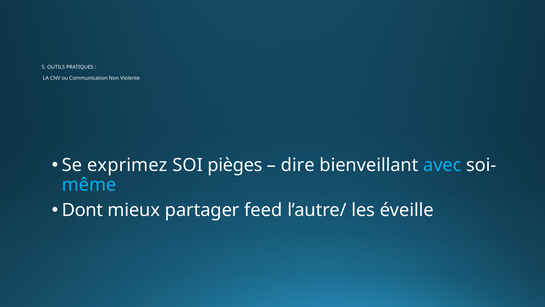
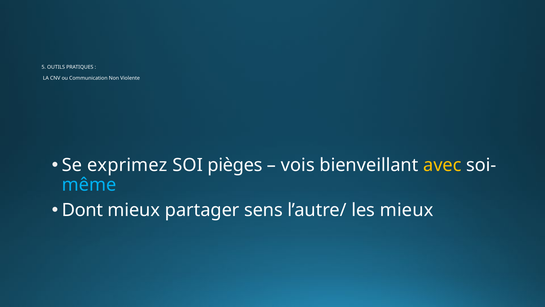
dire: dire -> vois
avec colour: light blue -> yellow
feed: feed -> sens
les éveille: éveille -> mieux
